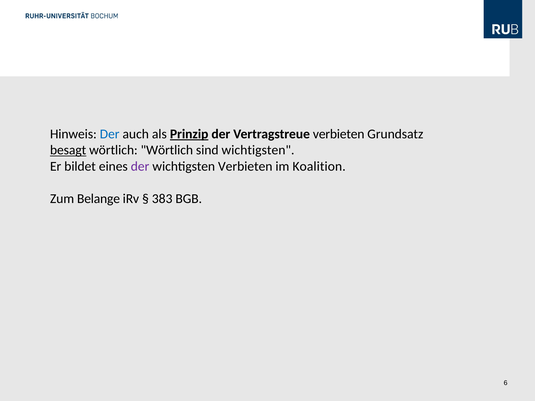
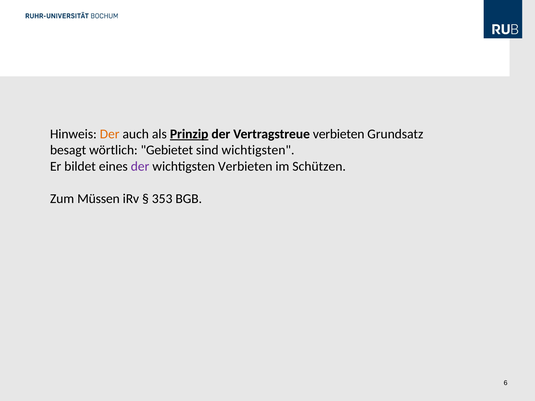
Der at (110, 134) colour: blue -> orange
besagt underline: present -> none
wörtlich Wörtlich: Wörtlich -> Gebietet
Koalition: Koalition -> Schützen
Belange: Belange -> Müssen
383: 383 -> 353
